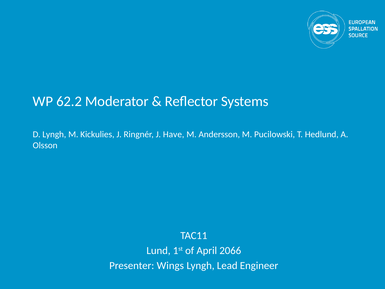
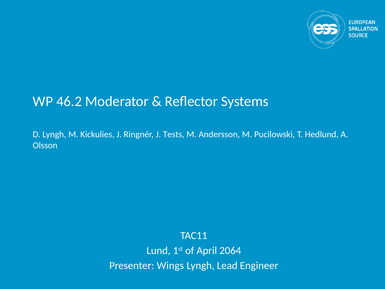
62.2: 62.2 -> 46.2
Have: Have -> Tests
2066: 2066 -> 2064
